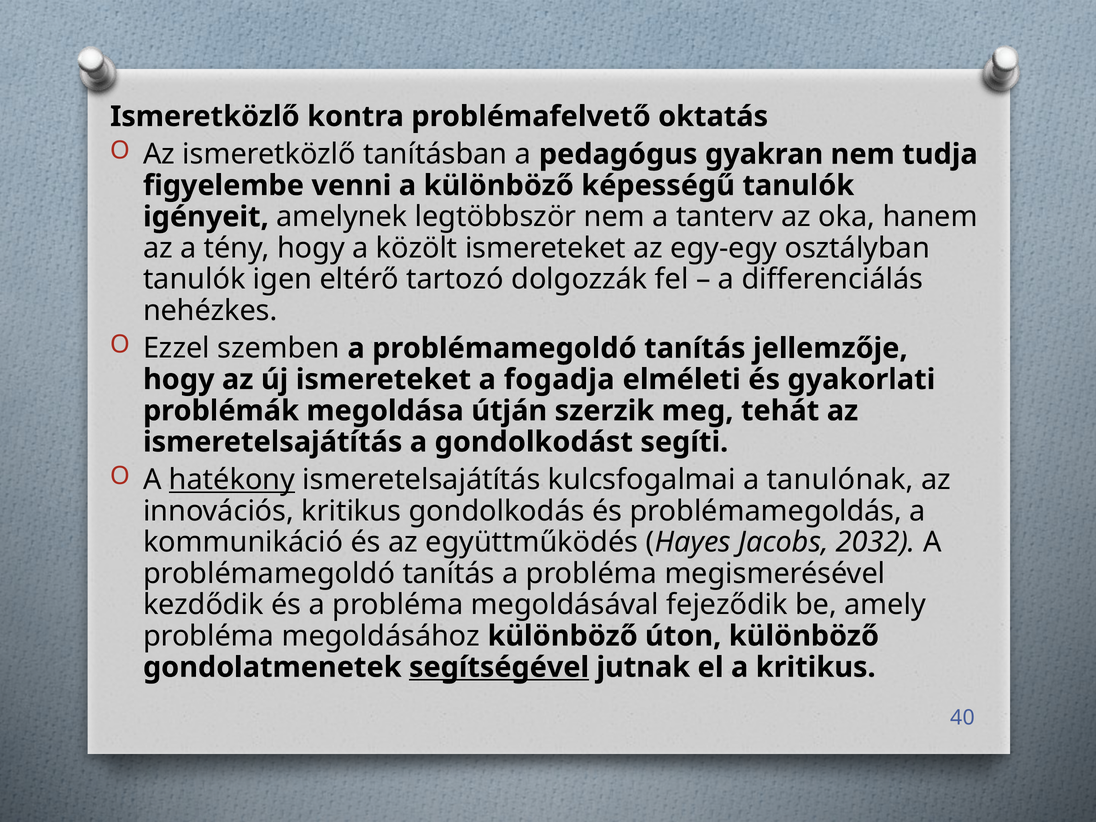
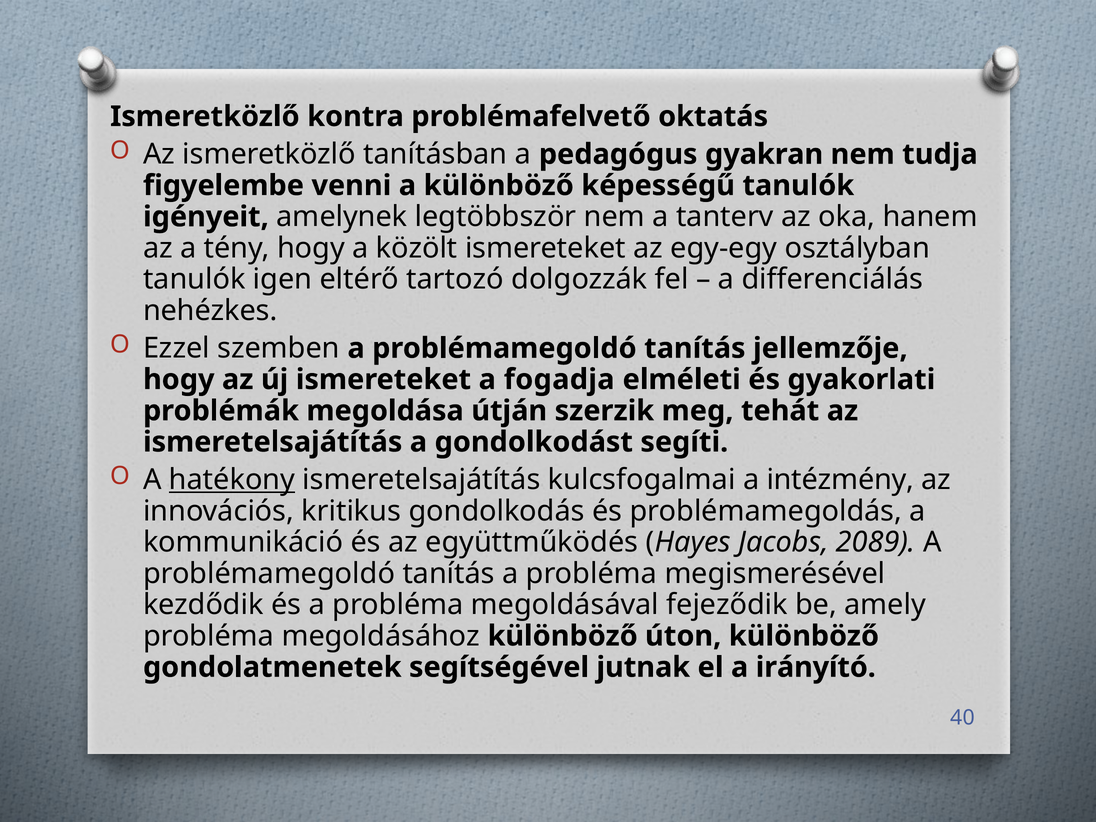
tanulónak: tanulónak -> intézmény
2032: 2032 -> 2089
segítségével underline: present -> none
a kritikus: kritikus -> irányító
